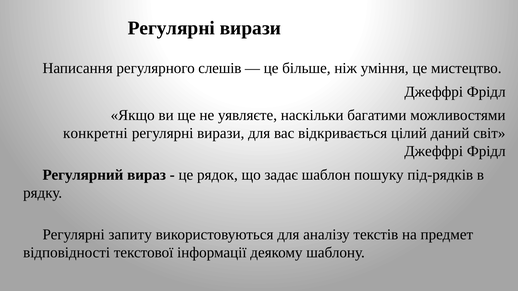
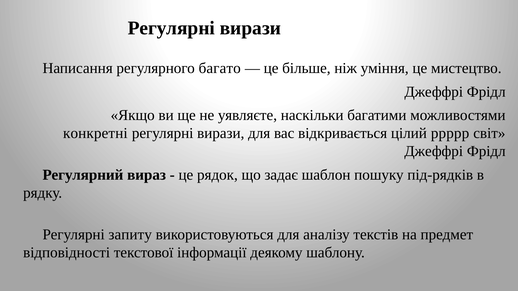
слешів: слешів -> багато
даний: даний -> ррррр
